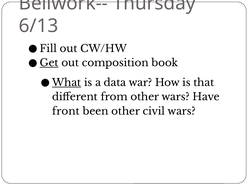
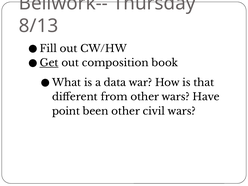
6/13: 6/13 -> 8/13
What underline: present -> none
front: front -> point
